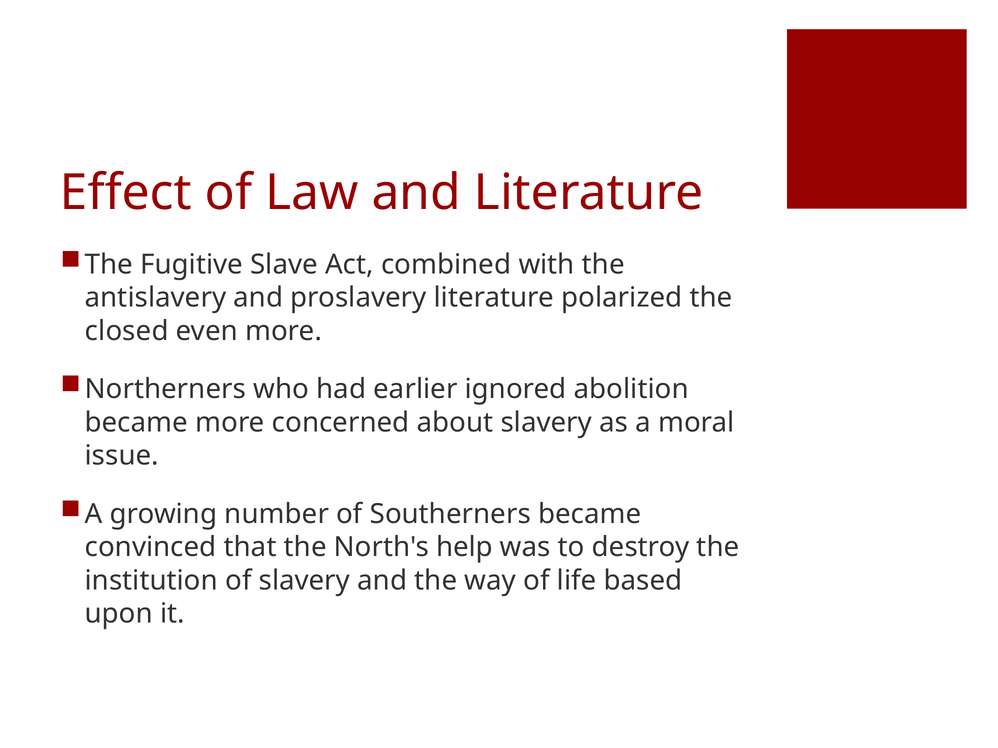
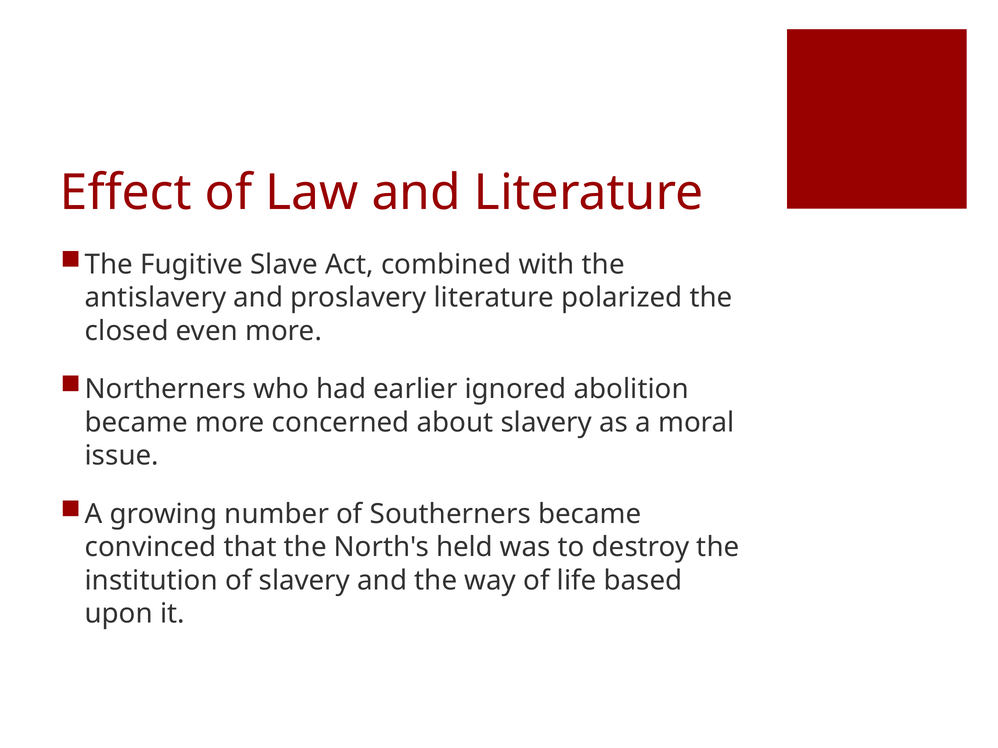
help: help -> held
